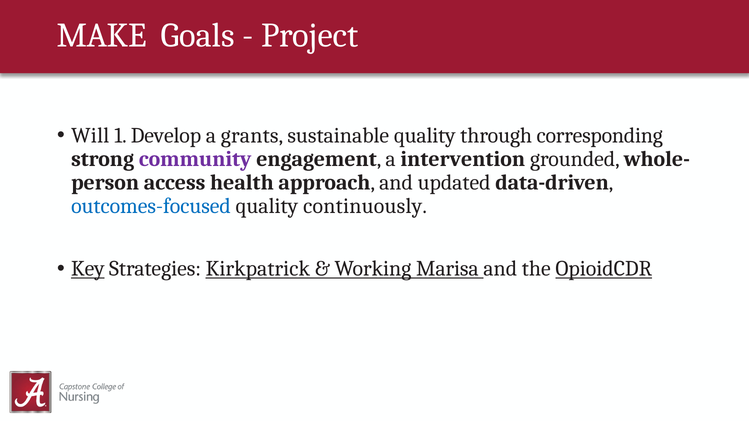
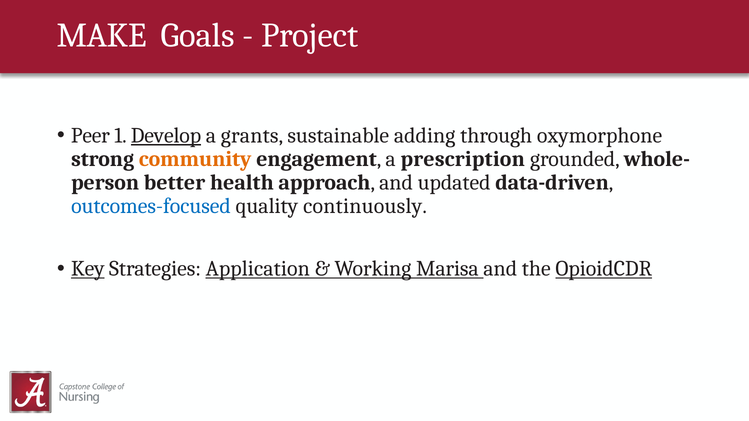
Will: Will -> Peer
Develop underline: none -> present
sustainable quality: quality -> adding
corresponding: corresponding -> oxymorphone
community colour: purple -> orange
intervention: intervention -> prescription
access: access -> better
Kirkpatrick: Kirkpatrick -> Application
